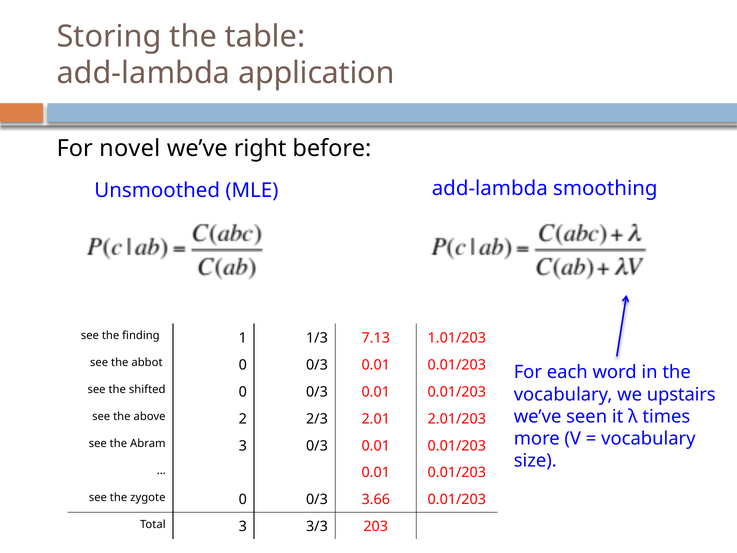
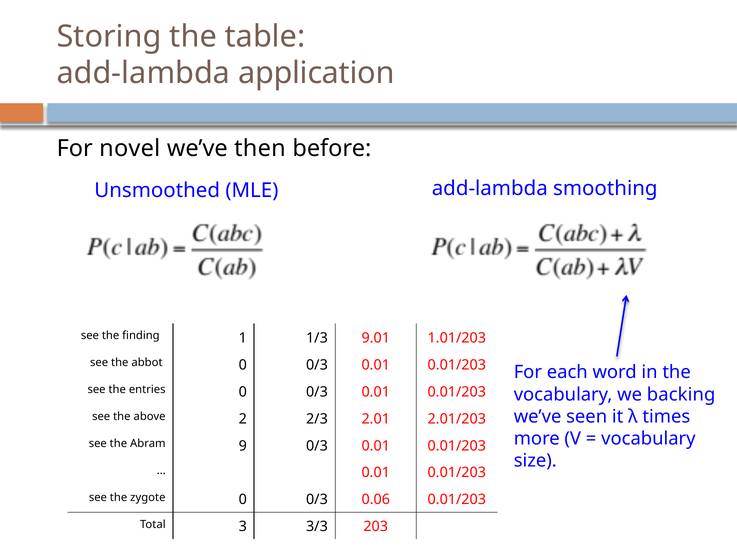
right: right -> then
7.13: 7.13 -> 9.01
shifted: shifted -> entries
upstairs: upstairs -> backing
Abram 3: 3 -> 9
3.66: 3.66 -> 0.06
